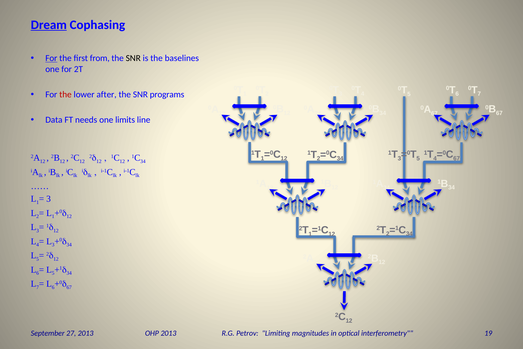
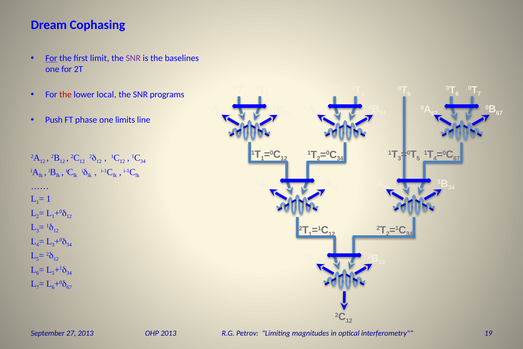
Dream underline: present -> none
from: from -> limit
SNR at (133, 58) colour: black -> purple
after: after -> local
Data: Data -> Push
needs: needs -> phase
3 at (49, 199): 3 -> 1
